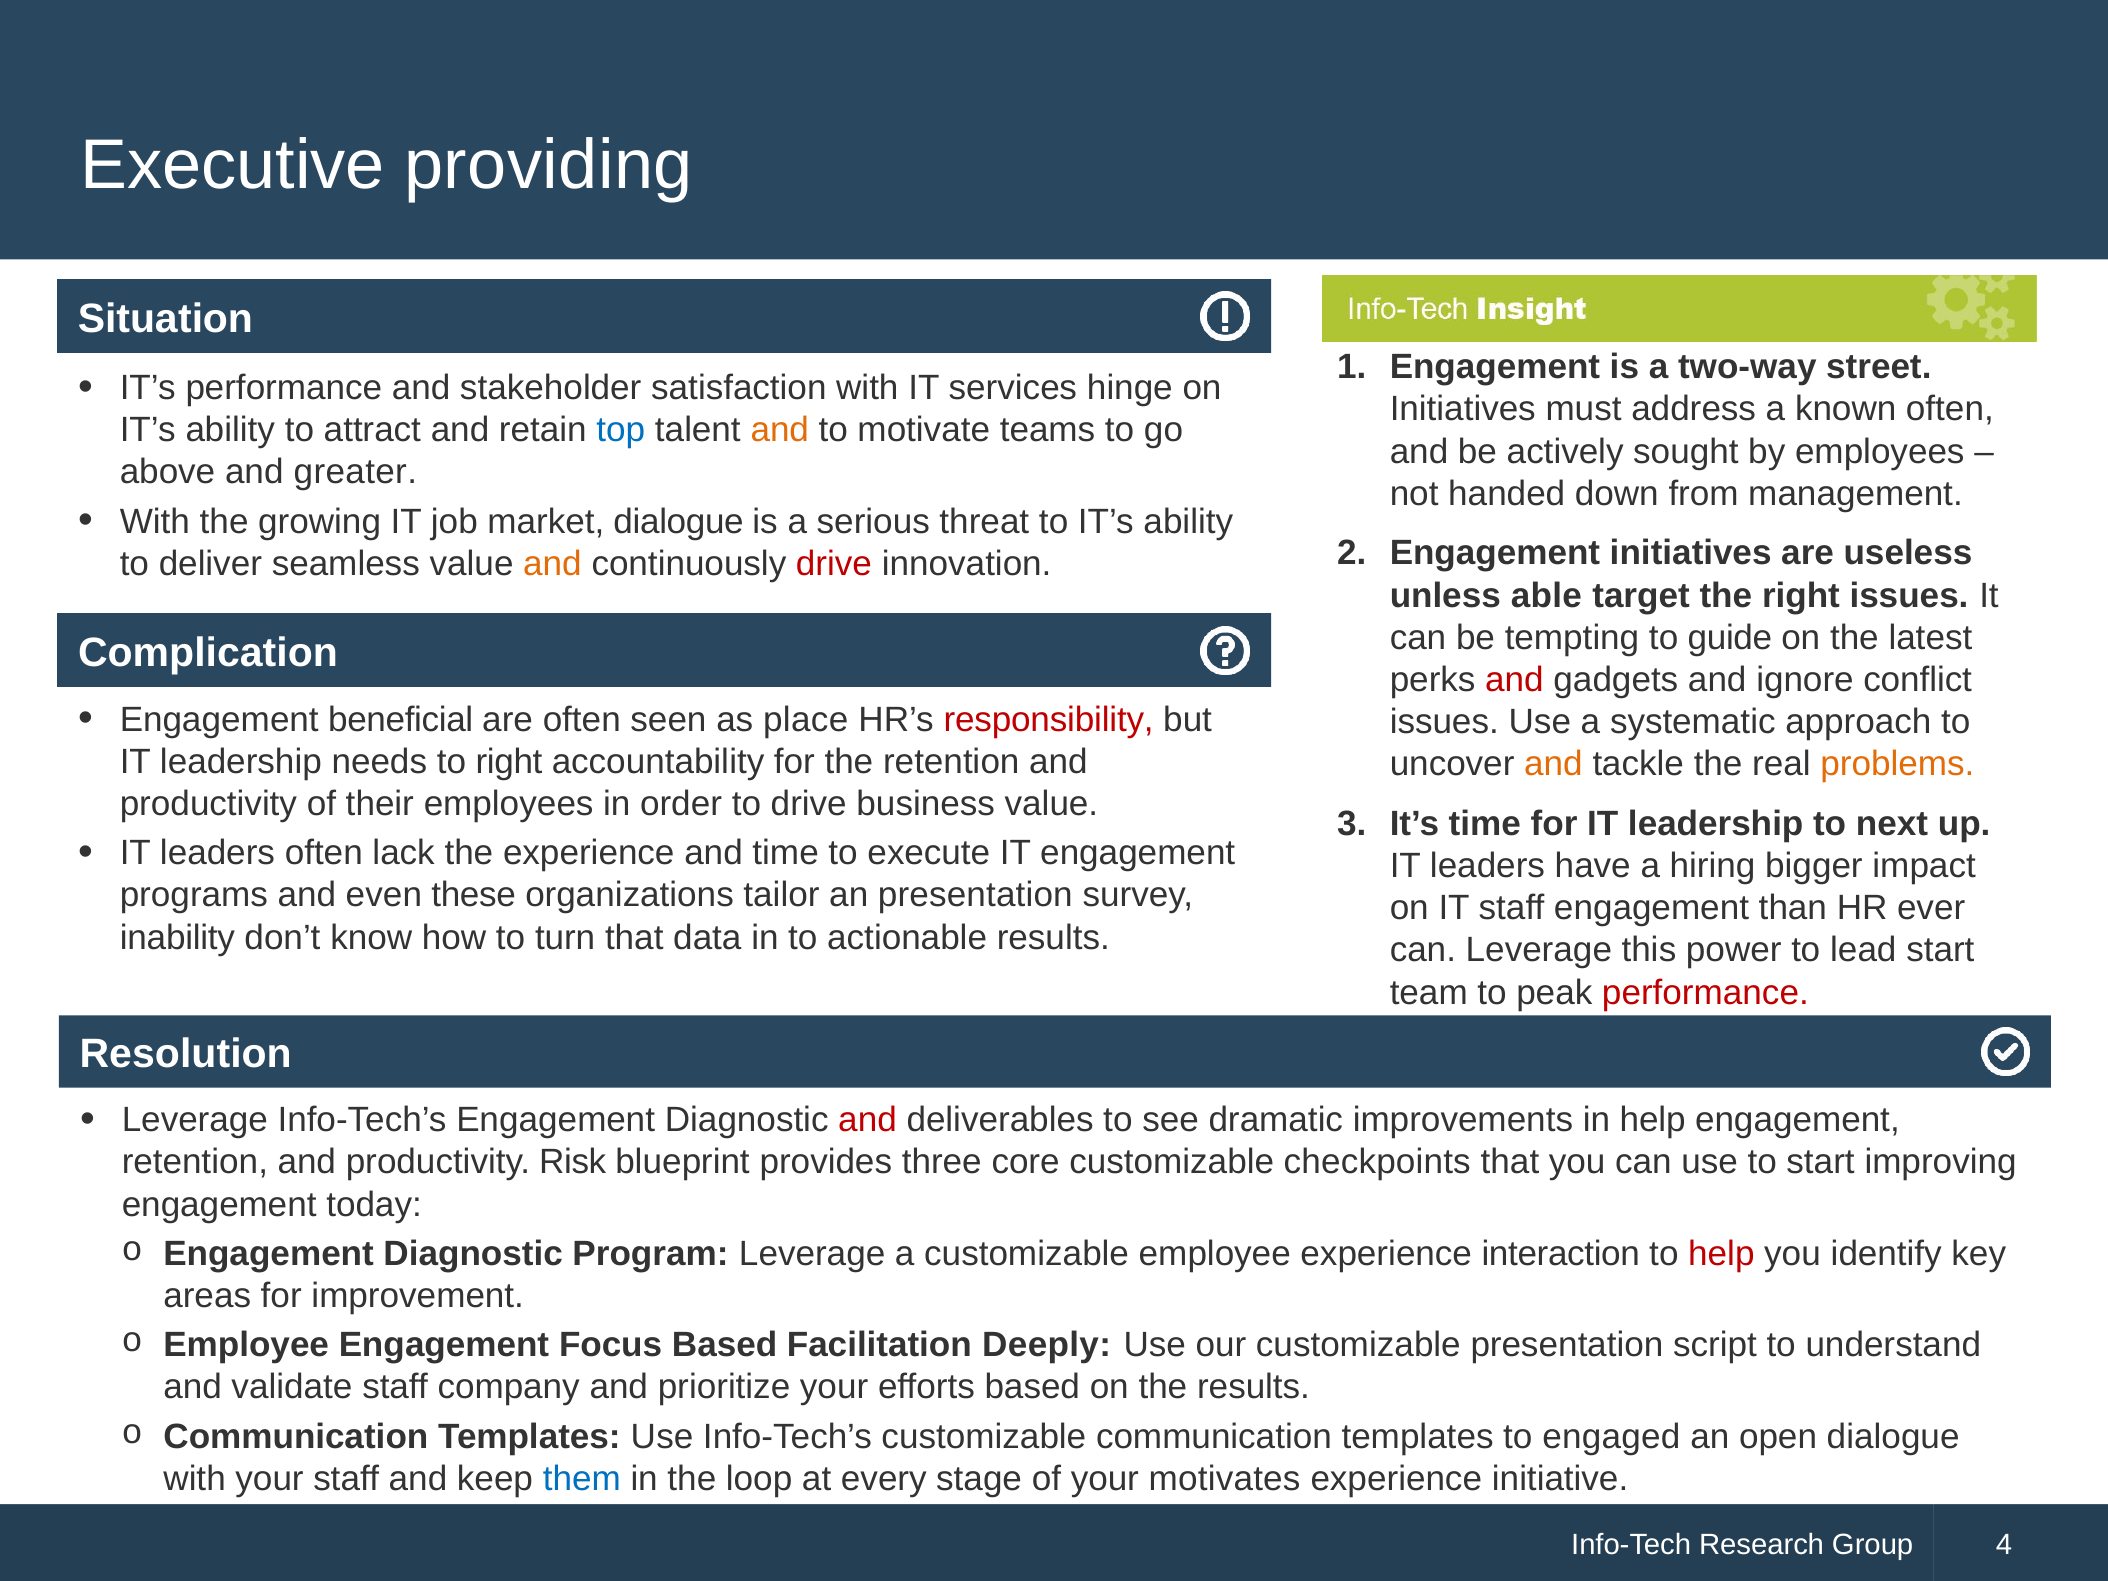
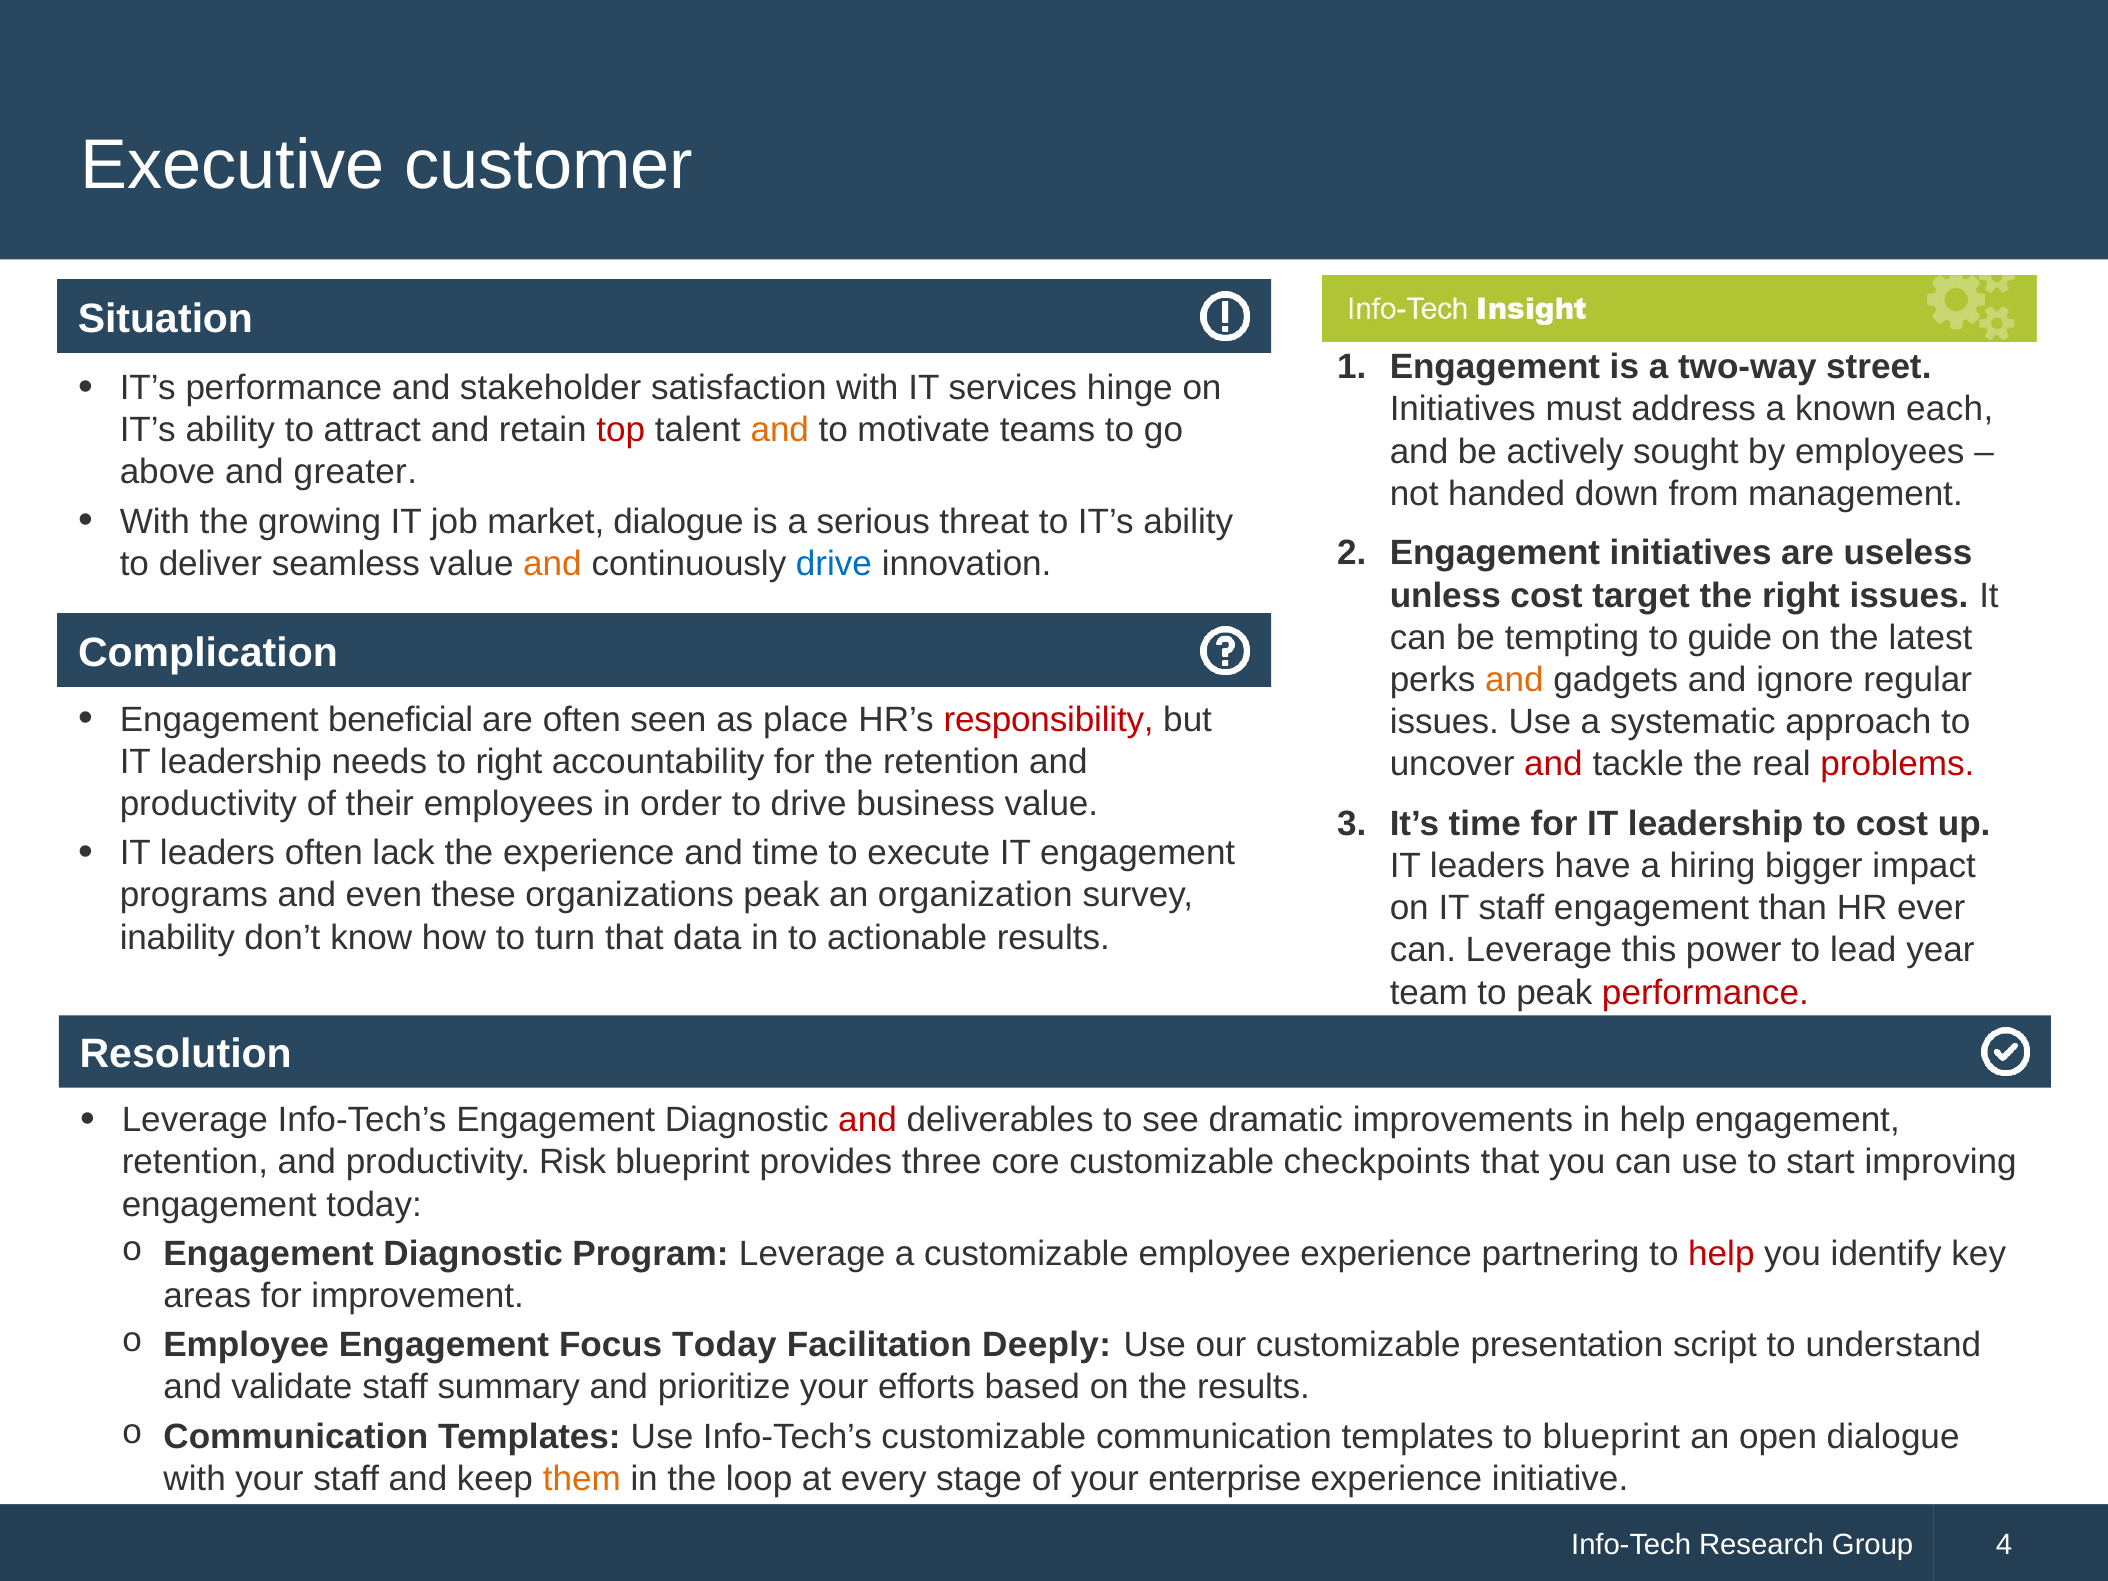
providing: providing -> customer
known often: often -> each
top colour: blue -> red
drive at (834, 564) colour: red -> blue
unless able: able -> cost
and at (1514, 680) colour: red -> orange
conflict: conflict -> regular
and at (1553, 764) colour: orange -> red
problems colour: orange -> red
to next: next -> cost
organizations tailor: tailor -> peak
an presentation: presentation -> organization
lead start: start -> year
interaction: interaction -> partnering
Focus Based: Based -> Today
company: company -> summary
to engaged: engaged -> blueprint
them colour: blue -> orange
motivates: motivates -> enterprise
